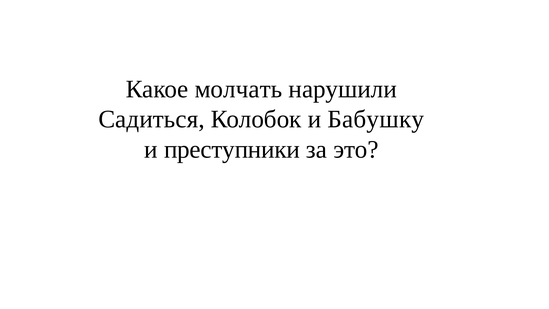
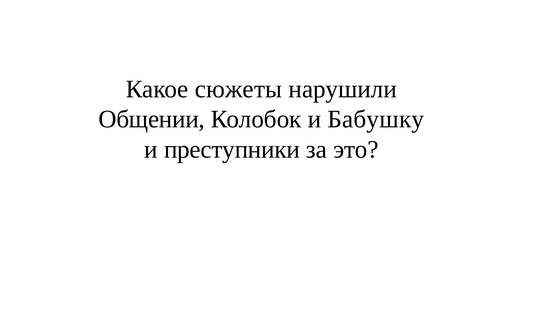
молчать: молчать -> сюжеты
Садиться: Садиться -> Общении
